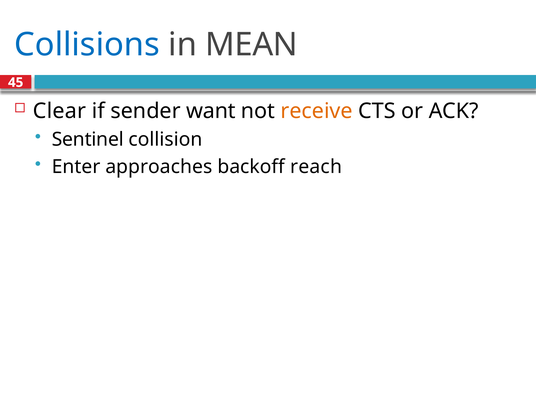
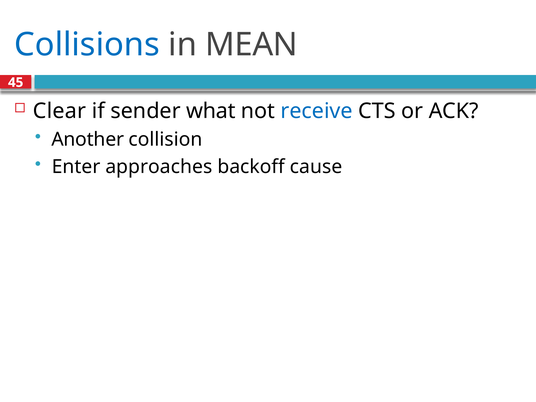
want: want -> what
receive colour: orange -> blue
Sentinel: Sentinel -> Another
reach: reach -> cause
